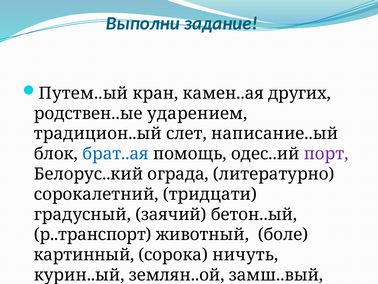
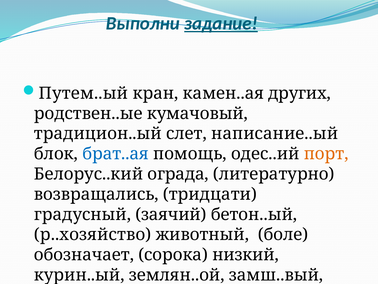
задание underline: none -> present
ударением: ударением -> кумачовый
порт colour: purple -> orange
сорокалетний: сорокалетний -> возвращались
р..транспорт: р..транспорт -> р..хозяйство
картинный: картинный -> обозначает
ничуть: ничуть -> низкий
